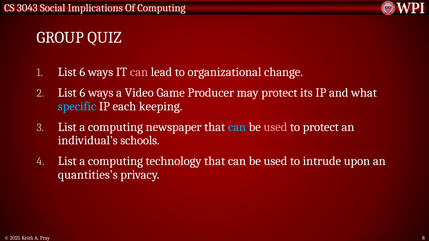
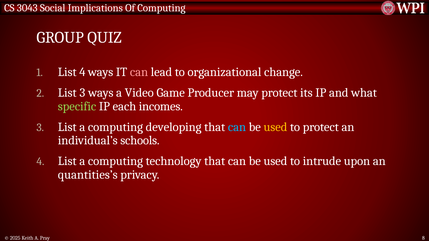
6 at (82, 72): 6 -> 4
2 List 6: 6 -> 3
specific colour: light blue -> light green
keeping: keeping -> incomes
newspaper: newspaper -> developing
used at (275, 127) colour: pink -> yellow
